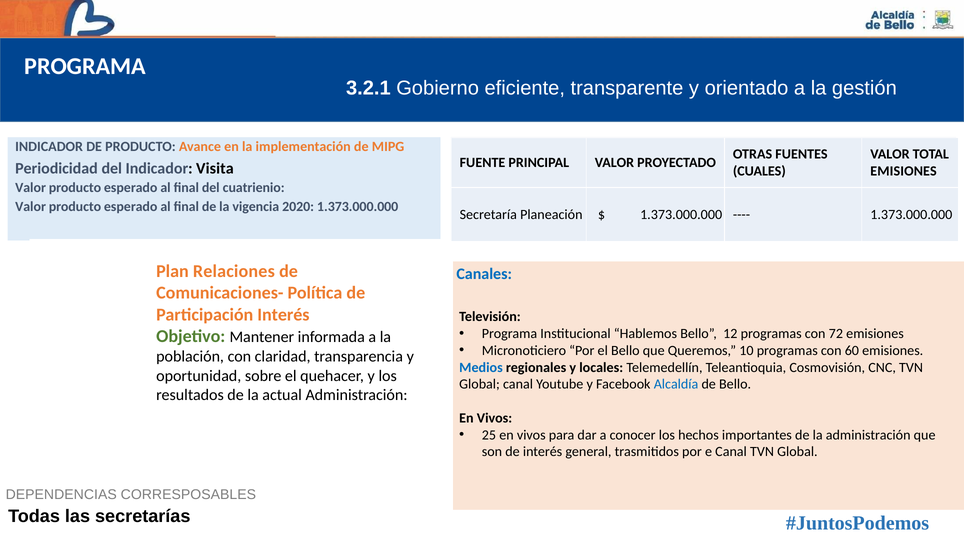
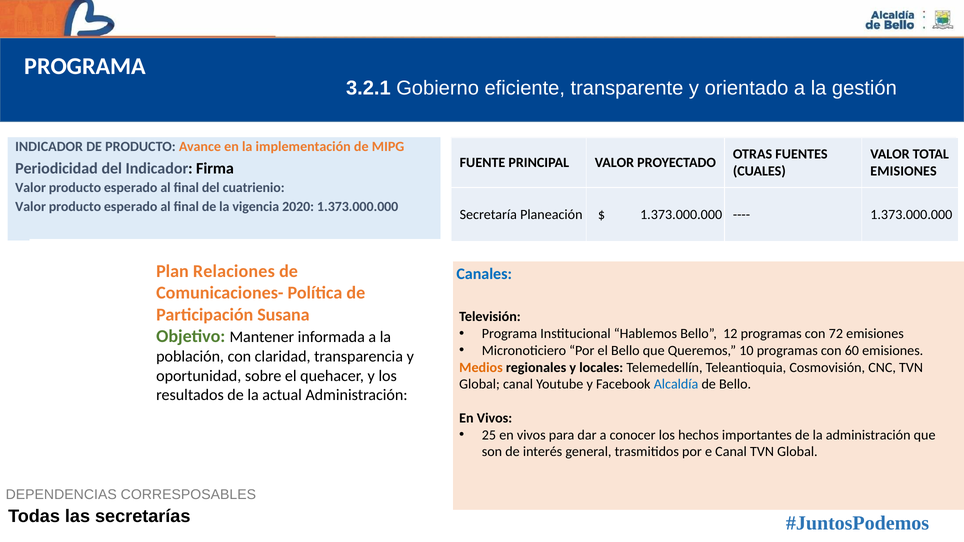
Visita: Visita -> Firma
Participación Interés: Interés -> Susana
Medios colour: blue -> orange
